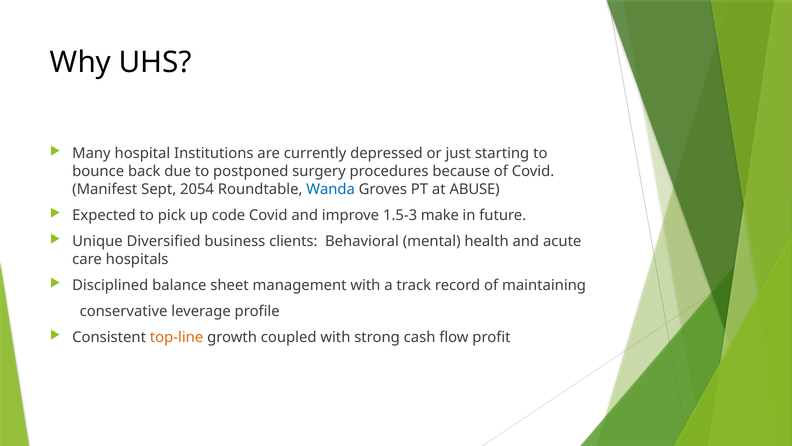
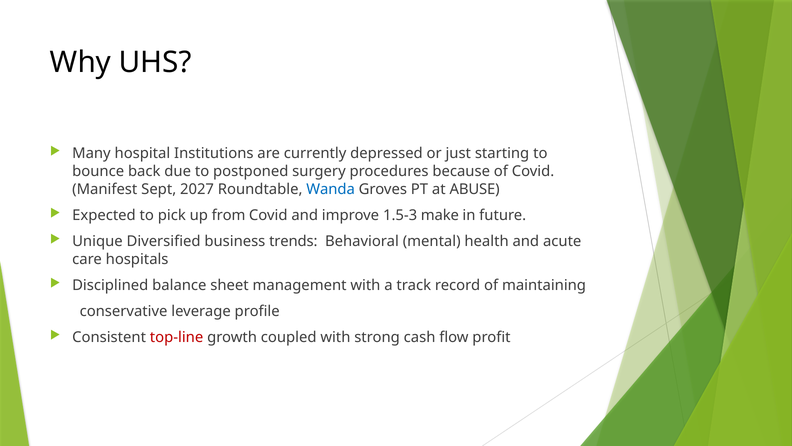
2054: 2054 -> 2027
code: code -> from
clients: clients -> trends
top-line colour: orange -> red
